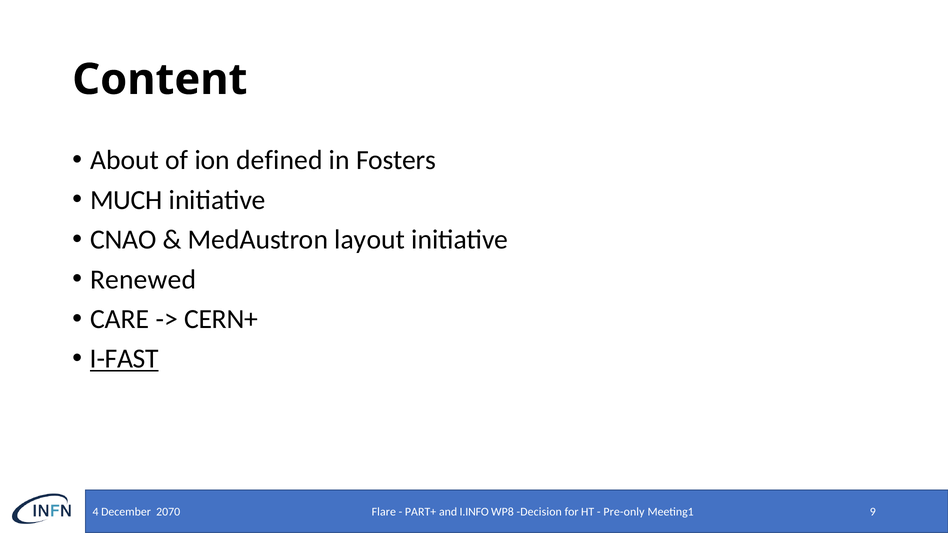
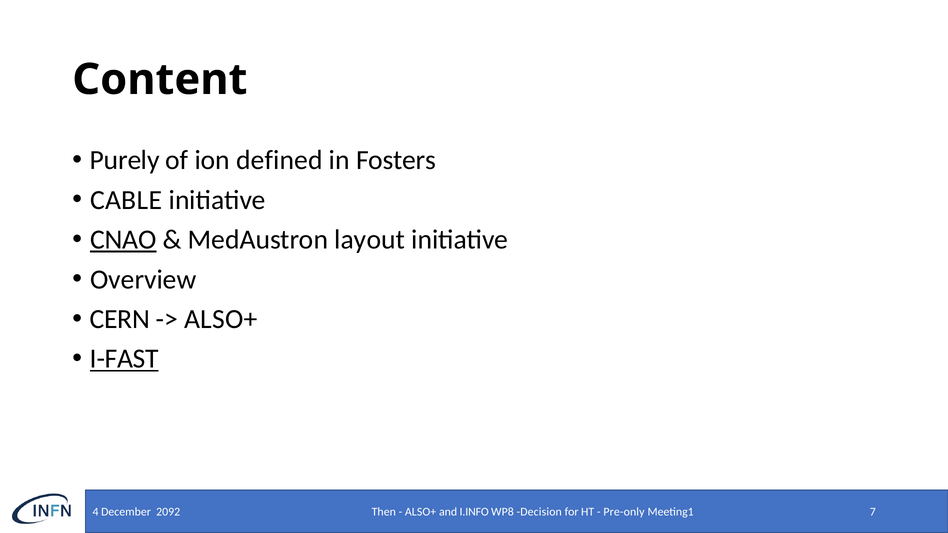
About: About -> Purely
MUCH: MUCH -> CABLE
CNAO underline: none -> present
Renewed: Renewed -> Overview
CARE: CARE -> CERN
CERN+ at (221, 319): CERN+ -> ALSO+
Flare: Flare -> Then
PART+ at (421, 512): PART+ -> ALSO+
9: 9 -> 7
2070: 2070 -> 2092
